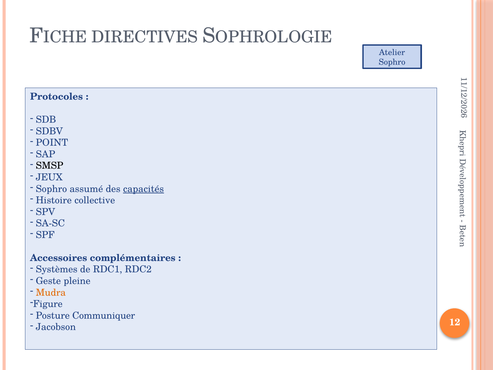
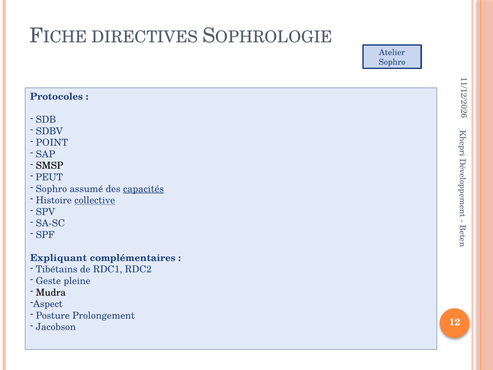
JEUX: JEUX -> PEUT
collective underline: none -> present
Accessoires: Accessoires -> Expliquant
Systèmes: Systèmes -> Tibétains
Mudra colour: orange -> black
Figure: Figure -> Aspect
Communiquer: Communiquer -> Prolongement
